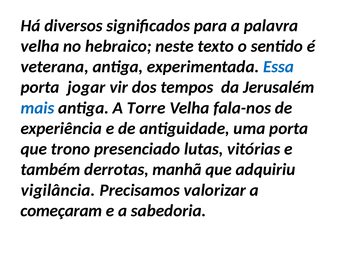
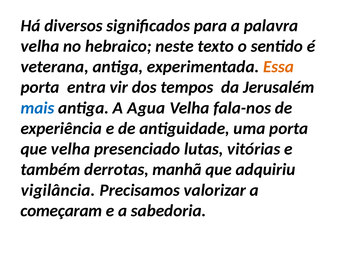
Essa colour: blue -> orange
jogar: jogar -> entra
Torre: Torre -> Agua
que trono: trono -> velha
